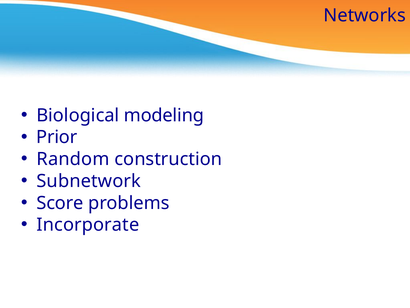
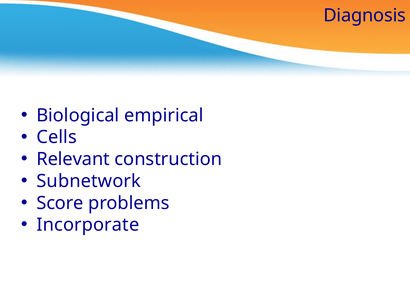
Networks: Networks -> Diagnosis
modeling: modeling -> empirical
Prior: Prior -> Cells
Random: Random -> Relevant
